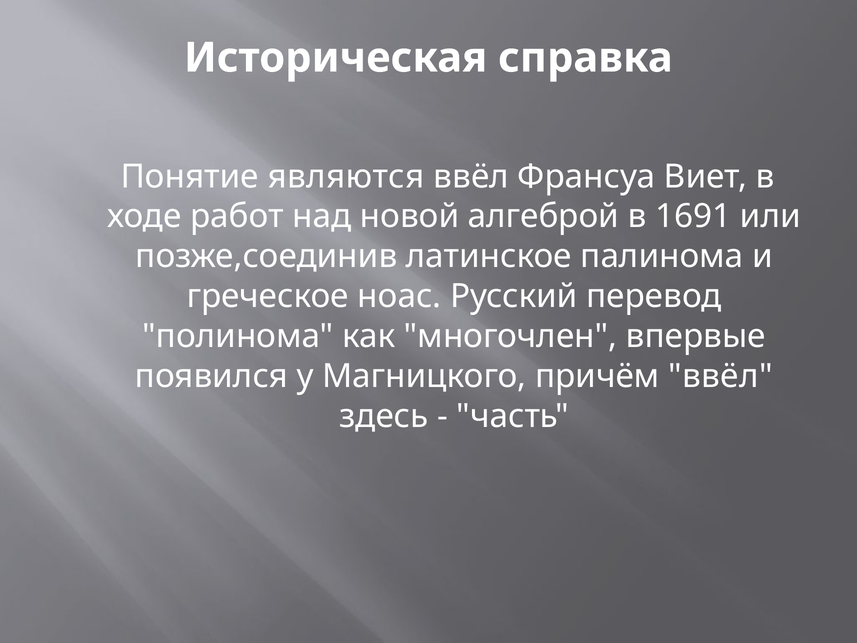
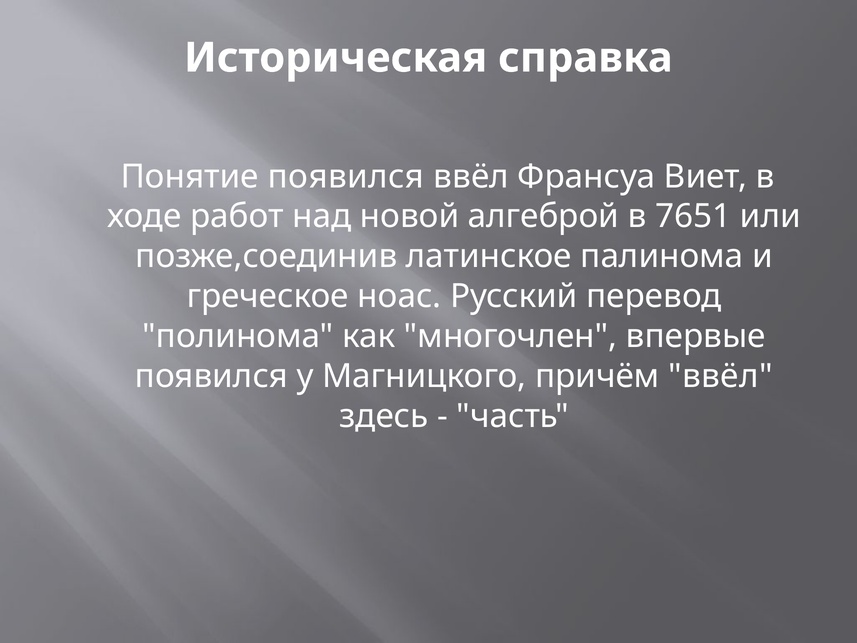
Понятие являются: являются -> появился
1691: 1691 -> 7651
